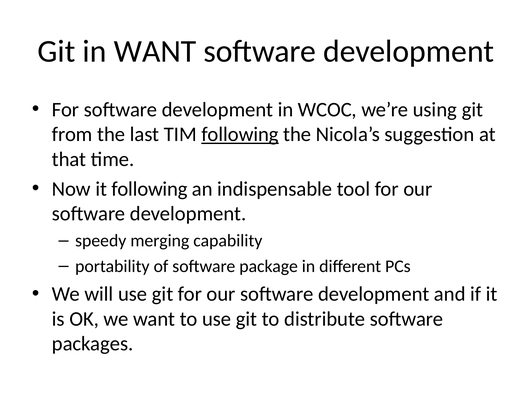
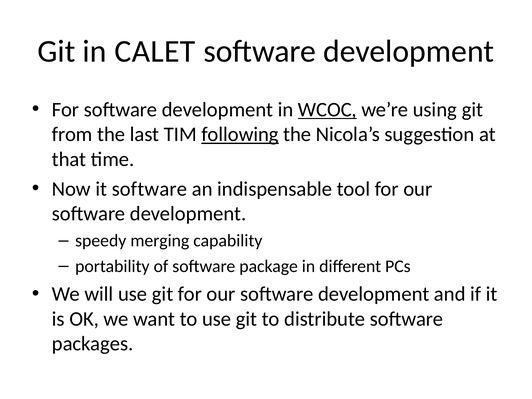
in WANT: WANT -> CALET
WCOC underline: none -> present
it following: following -> software
